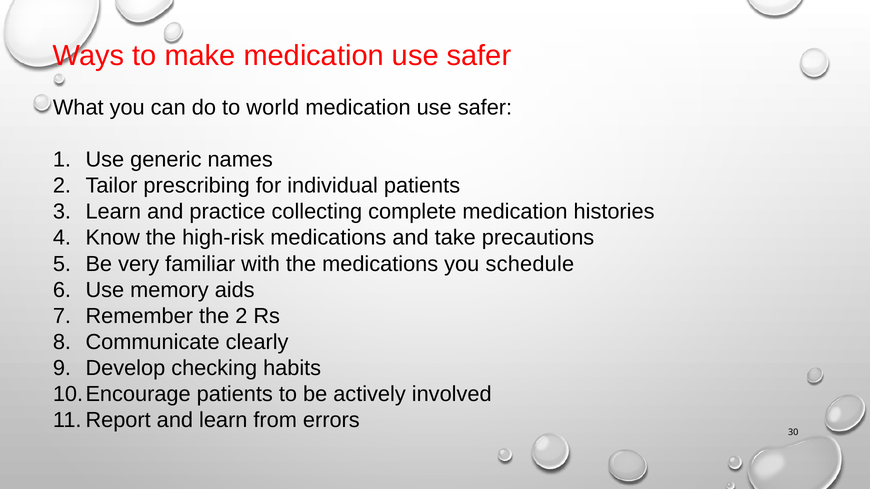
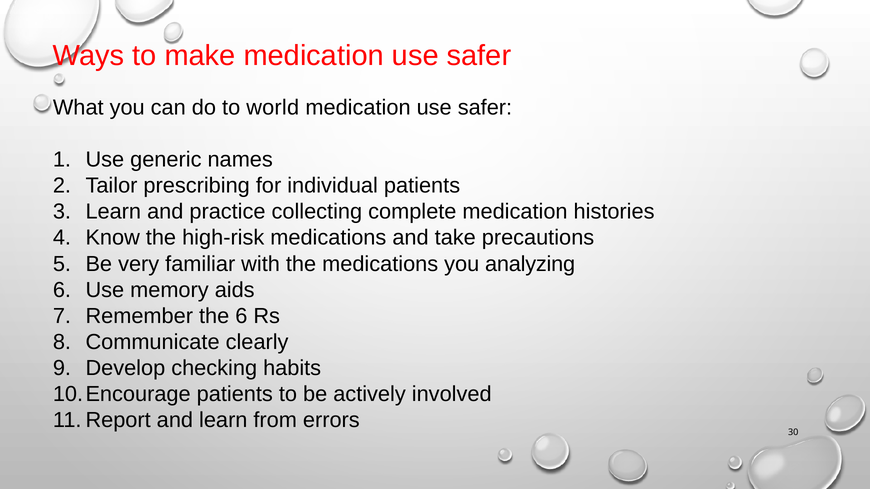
schedule: schedule -> analyzing
the 2: 2 -> 6
